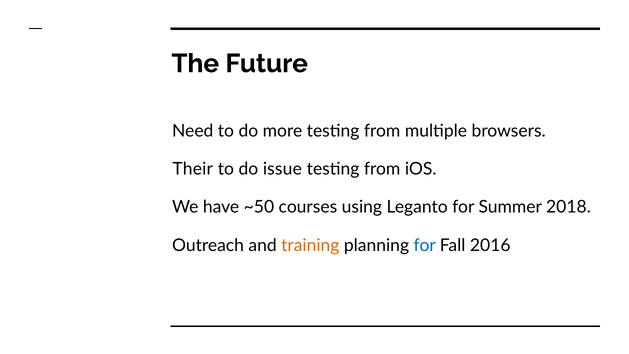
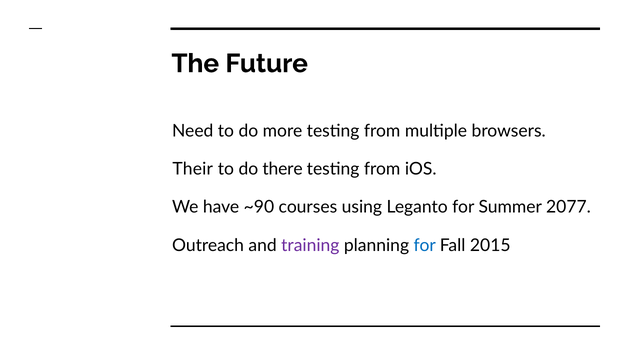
issue: issue -> there
~50: ~50 -> ~90
2018: 2018 -> 2077
training colour: orange -> purple
2016: 2016 -> 2015
